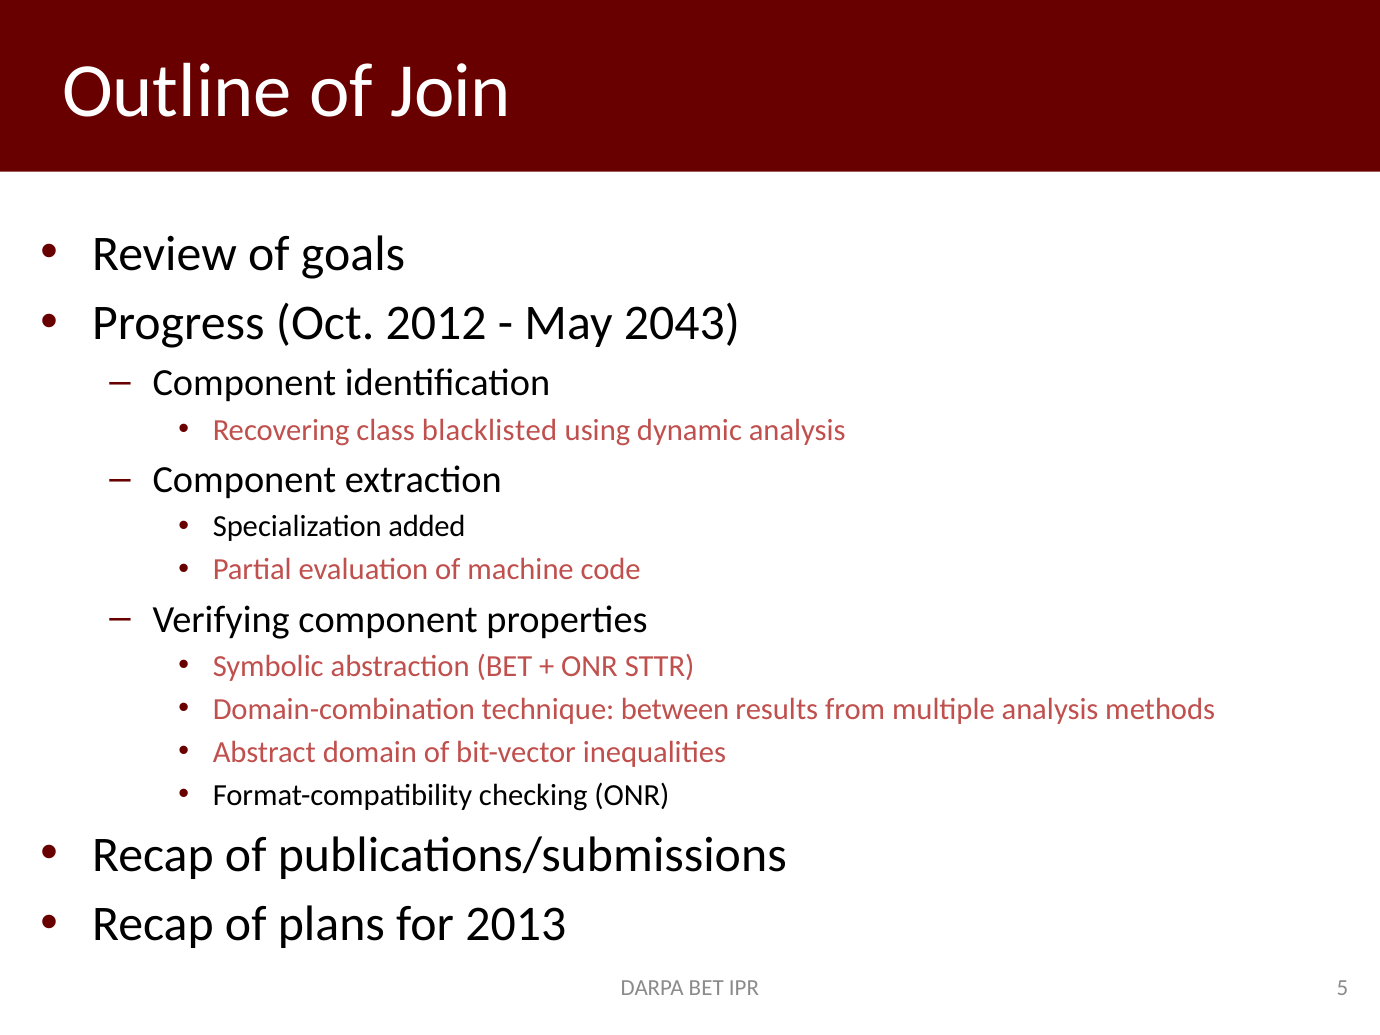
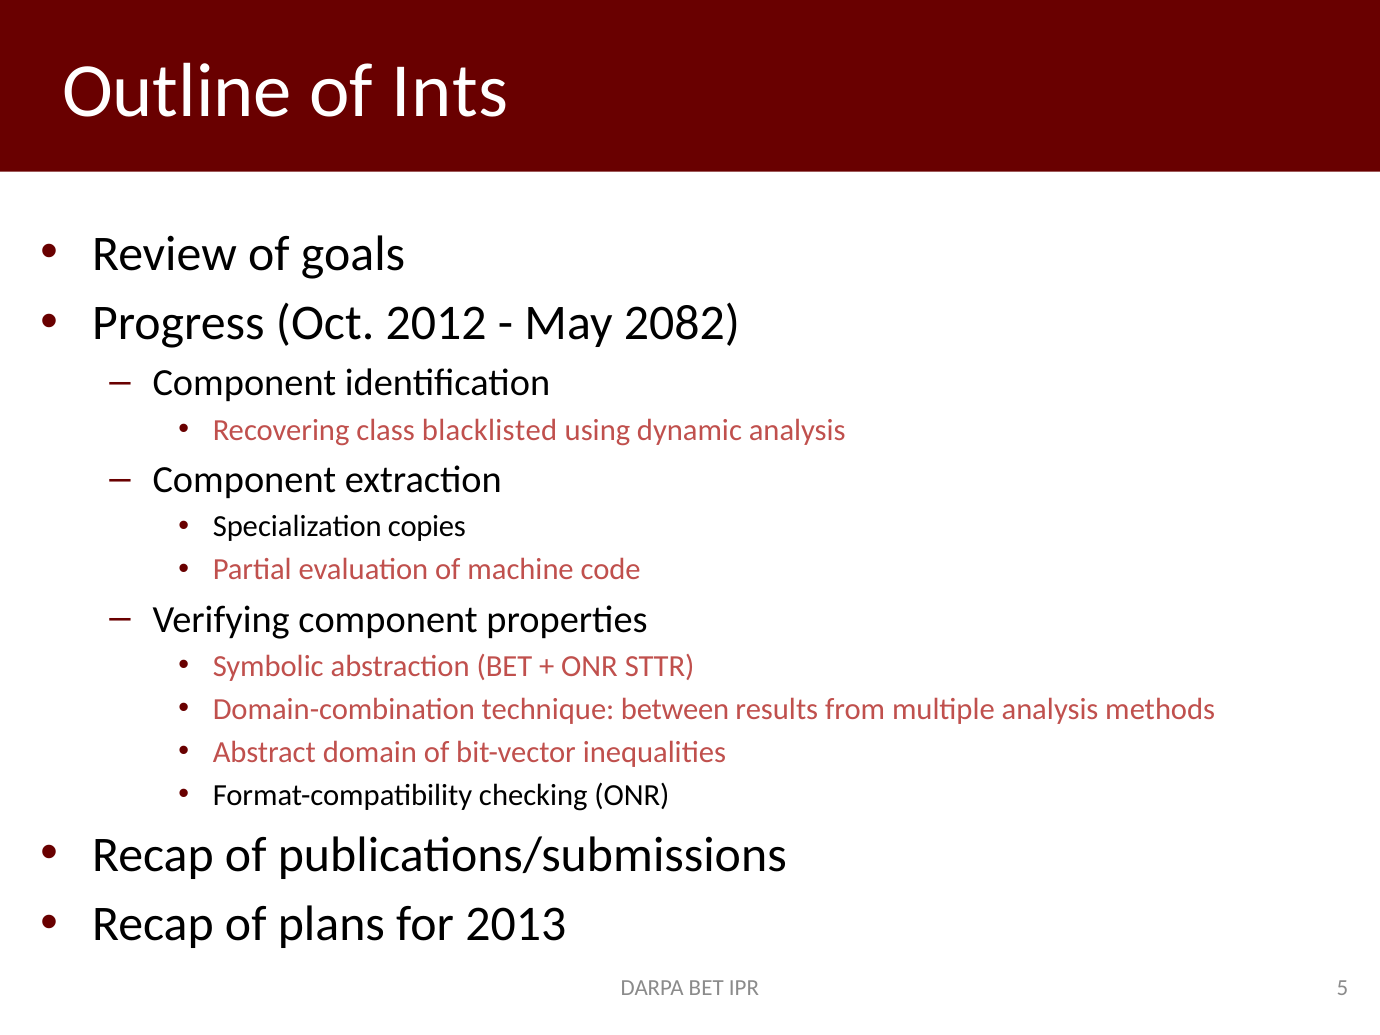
Join: Join -> Ints
2043: 2043 -> 2082
added: added -> copies
